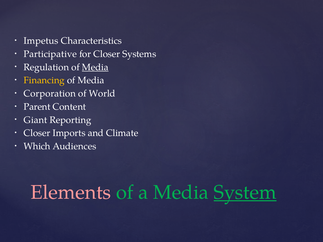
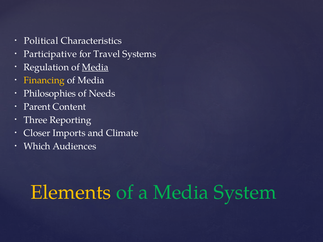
Impetus: Impetus -> Political
for Closer: Closer -> Travel
Corporation: Corporation -> Philosophies
World: World -> Needs
Giant: Giant -> Three
Elements colour: pink -> yellow
System underline: present -> none
